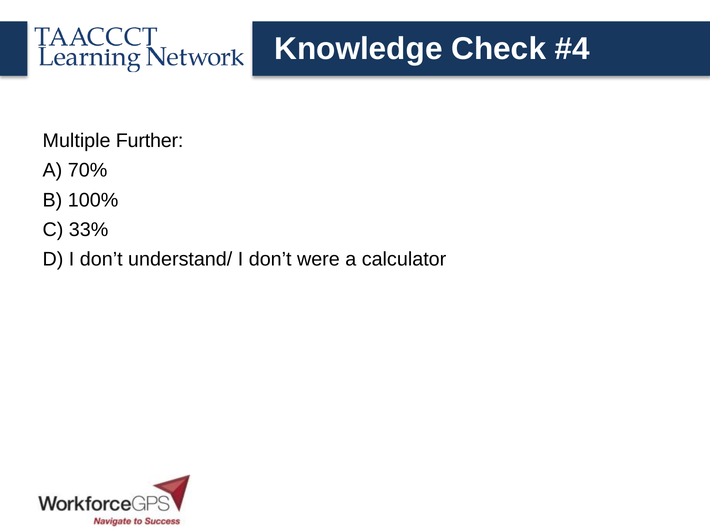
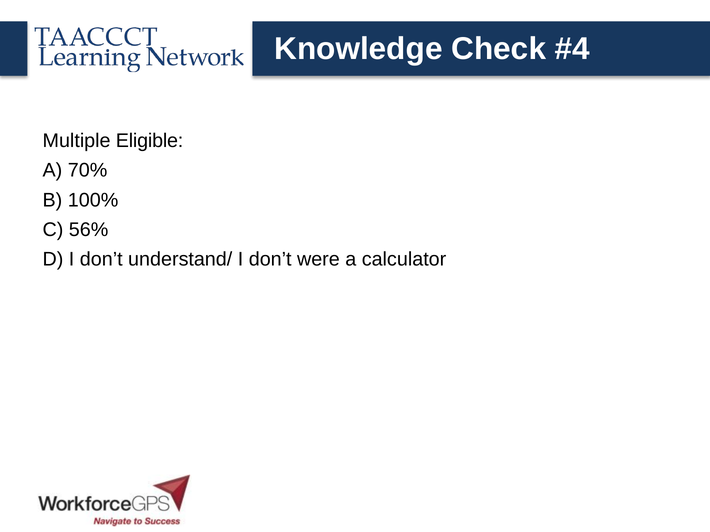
Further: Further -> Eligible
33%: 33% -> 56%
